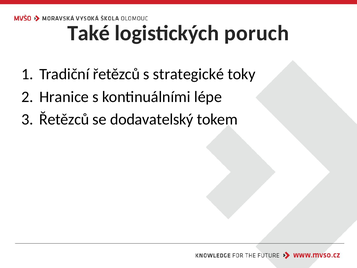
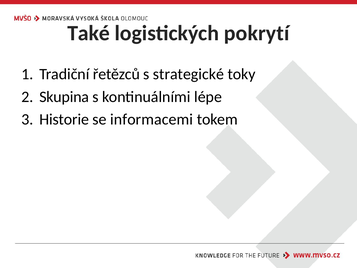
poruch: poruch -> pokrytí
Hranice: Hranice -> Skupina
Řetězců at (64, 119): Řetězců -> Historie
dodavatelský: dodavatelský -> informacemi
